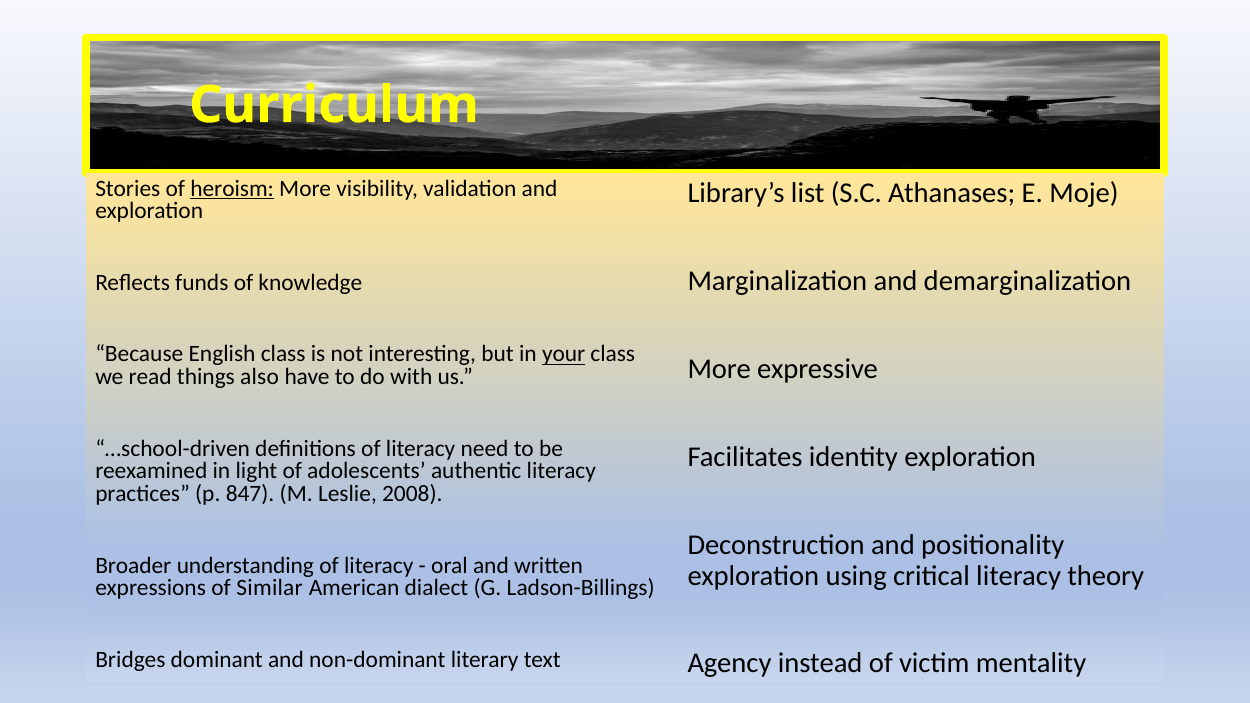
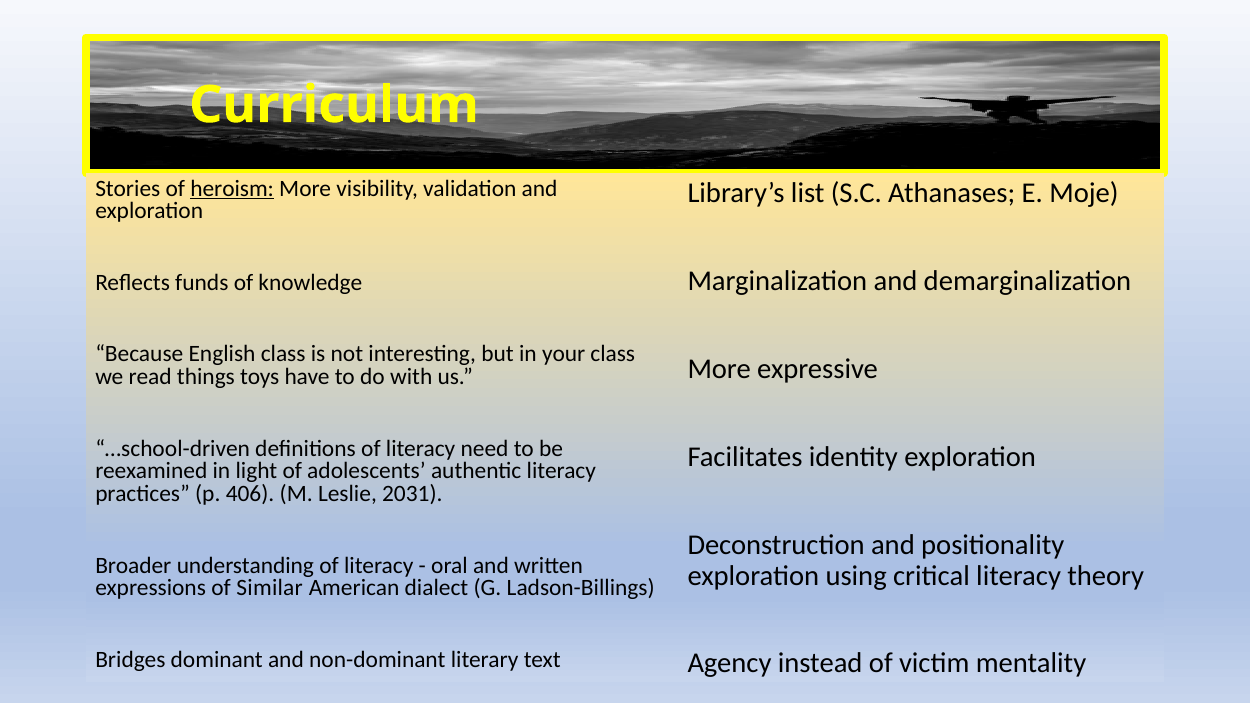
your underline: present -> none
also: also -> toys
847: 847 -> 406
2008: 2008 -> 2031
